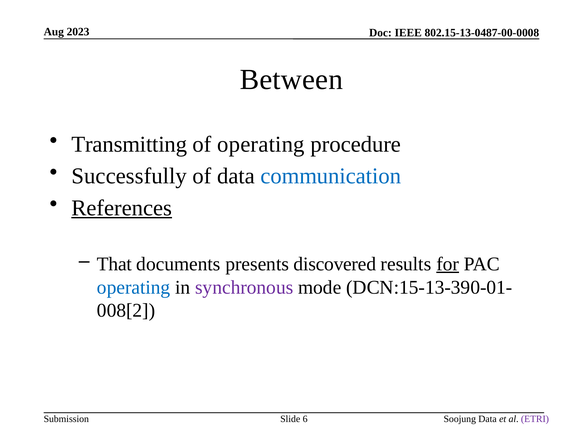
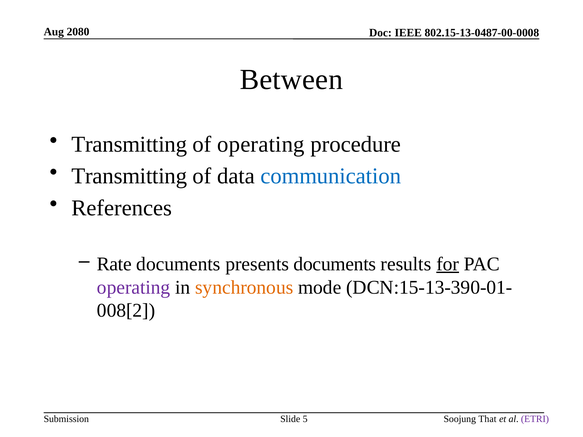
2023: 2023 -> 2080
Successfully at (129, 176): Successfully -> Transmitting
References underline: present -> none
That: That -> Rate
presents discovered: discovered -> documents
operating at (134, 287) colour: blue -> purple
synchronous colour: purple -> orange
6: 6 -> 5
Soojung Data: Data -> That
